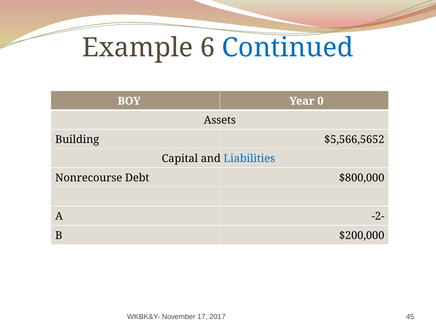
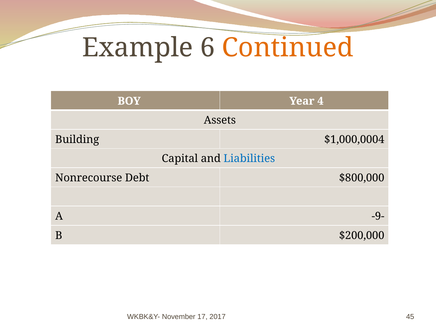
Continued colour: blue -> orange
0: 0 -> 4
$5,566,5652: $5,566,5652 -> $1,000,0004
-2-: -2- -> -9-
